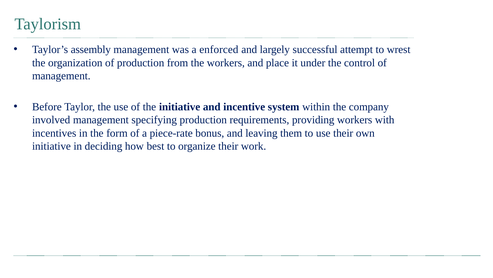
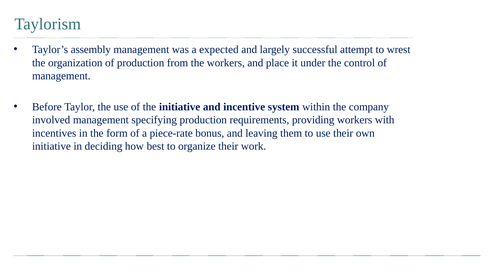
enforced: enforced -> expected
